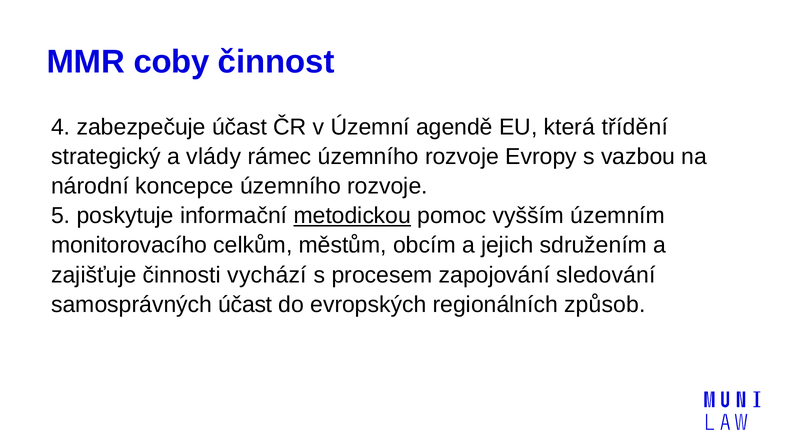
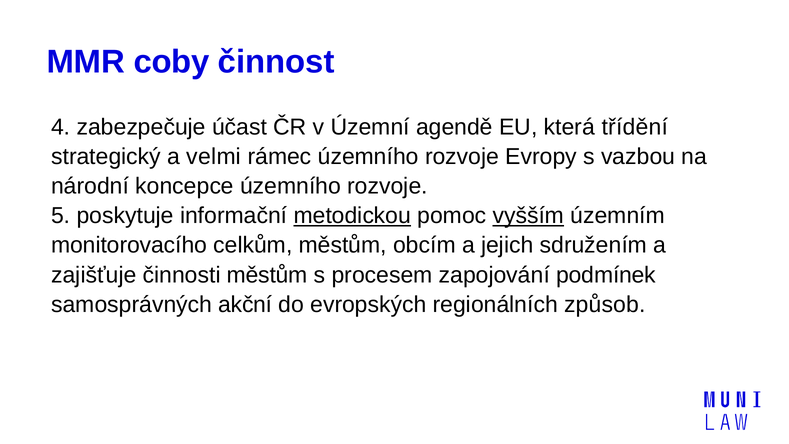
vlády: vlády -> velmi
vyšším underline: none -> present
činnosti vychází: vychází -> městům
sledování: sledování -> podmínek
samosprávných účast: účast -> akční
